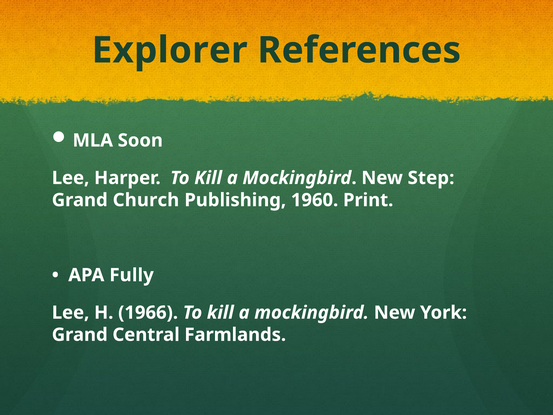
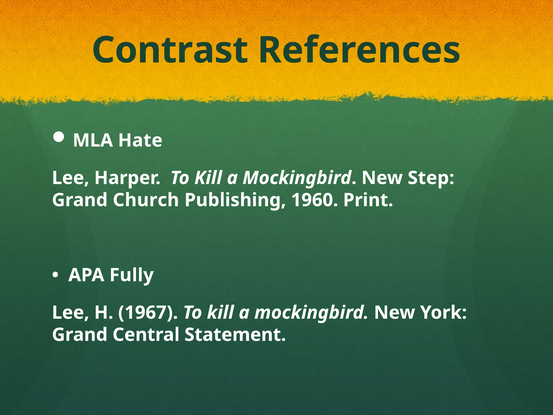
Explorer: Explorer -> Contrast
Soon: Soon -> Hate
1966: 1966 -> 1967
Farmlands: Farmlands -> Statement
